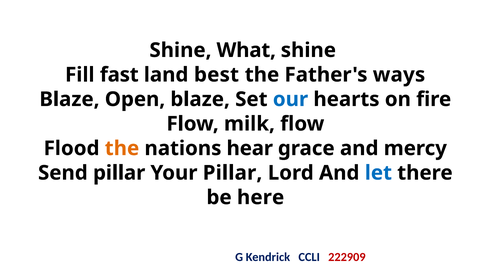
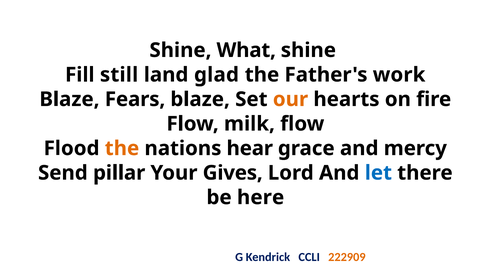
fast: fast -> still
best: best -> glad
ways: ways -> work
Open: Open -> Fears
our colour: blue -> orange
Your Pillar: Pillar -> Gives
222909 colour: red -> orange
